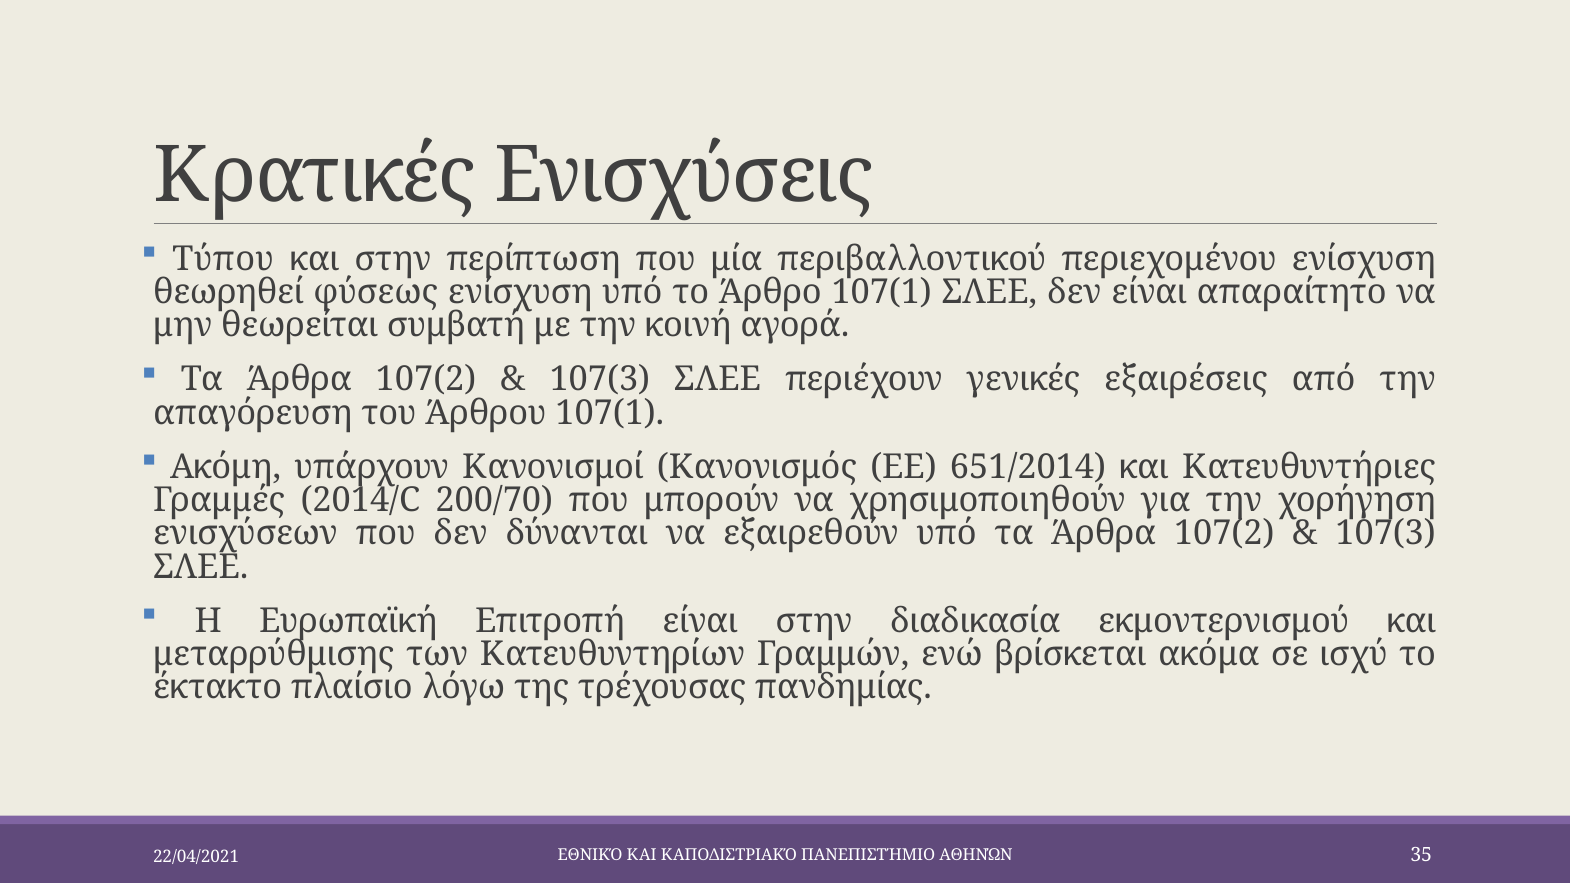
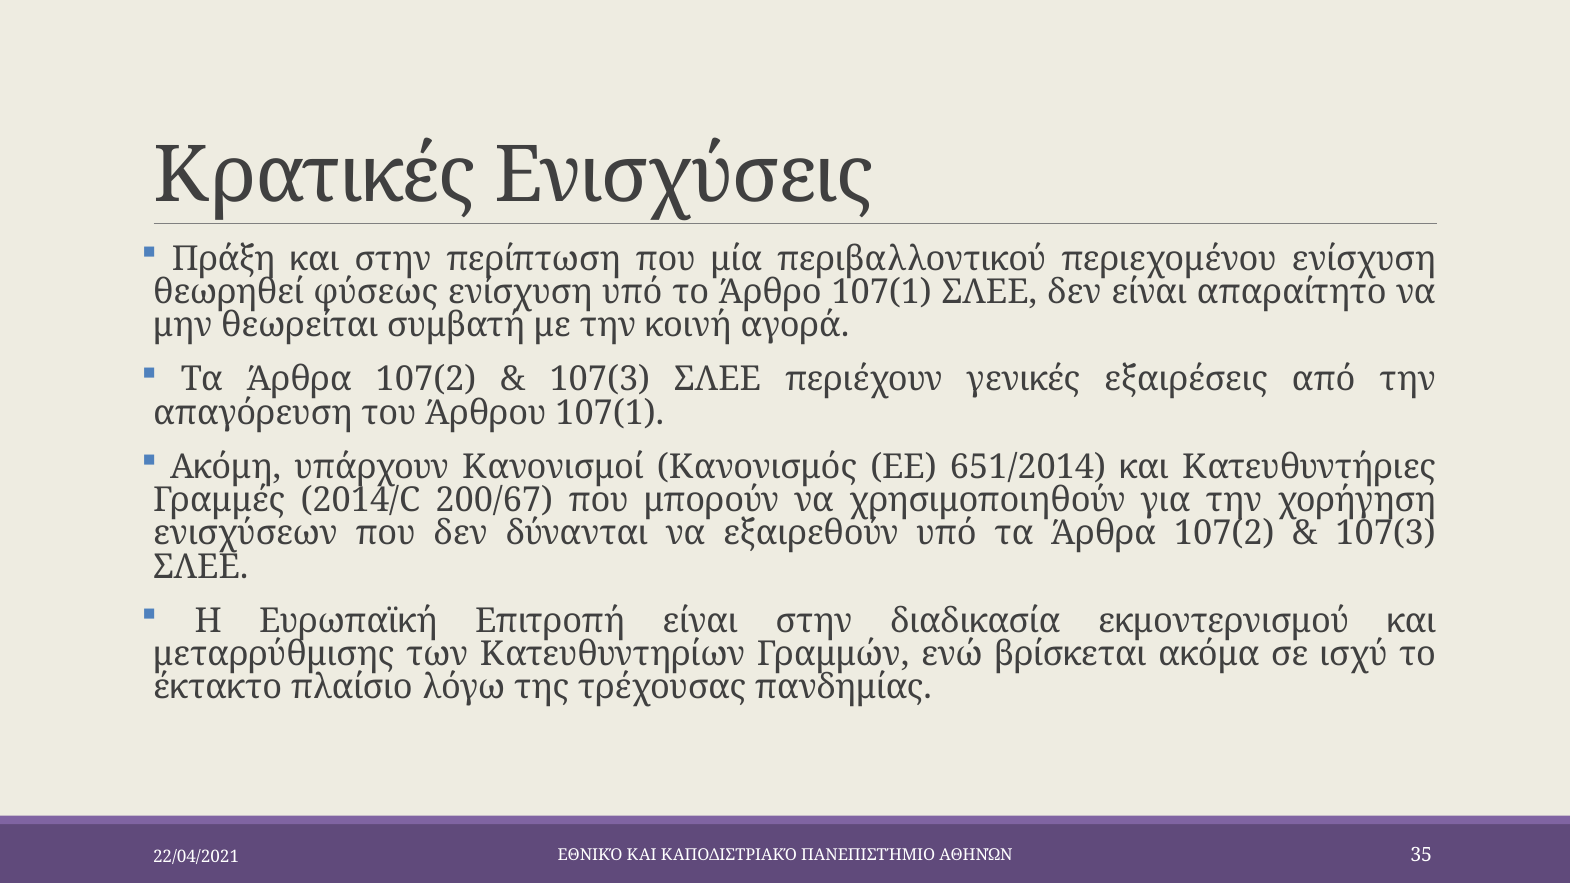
Τύπου: Τύπου -> Πράξη
200/70: 200/70 -> 200/67
